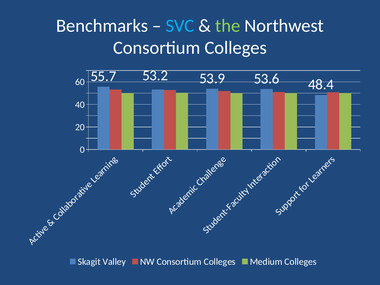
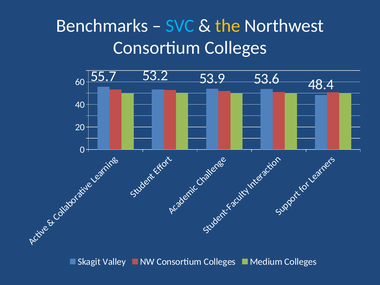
the colour: light green -> yellow
